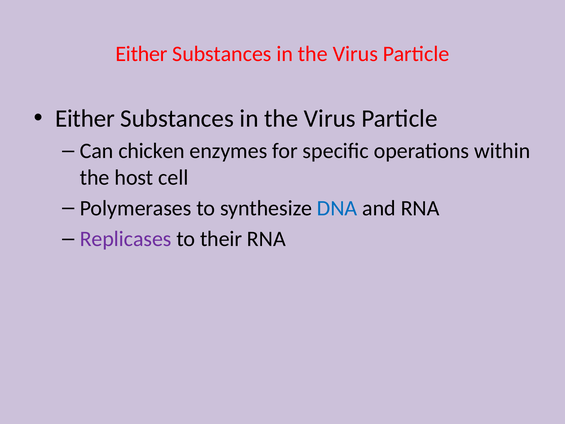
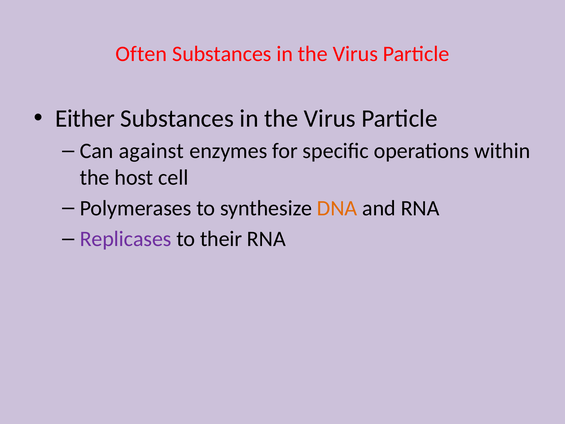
Either at (142, 54): Either -> Often
chicken: chicken -> against
DNA colour: blue -> orange
